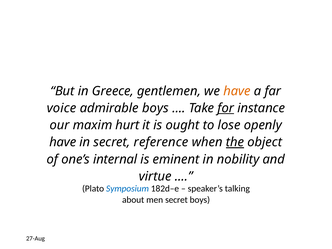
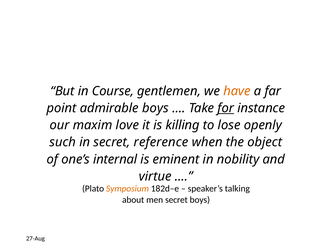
Greece: Greece -> Course
voice: voice -> point
hurt: hurt -> love
ought: ought -> killing
have at (63, 142): have -> such
the underline: present -> none
Symposium colour: blue -> orange
